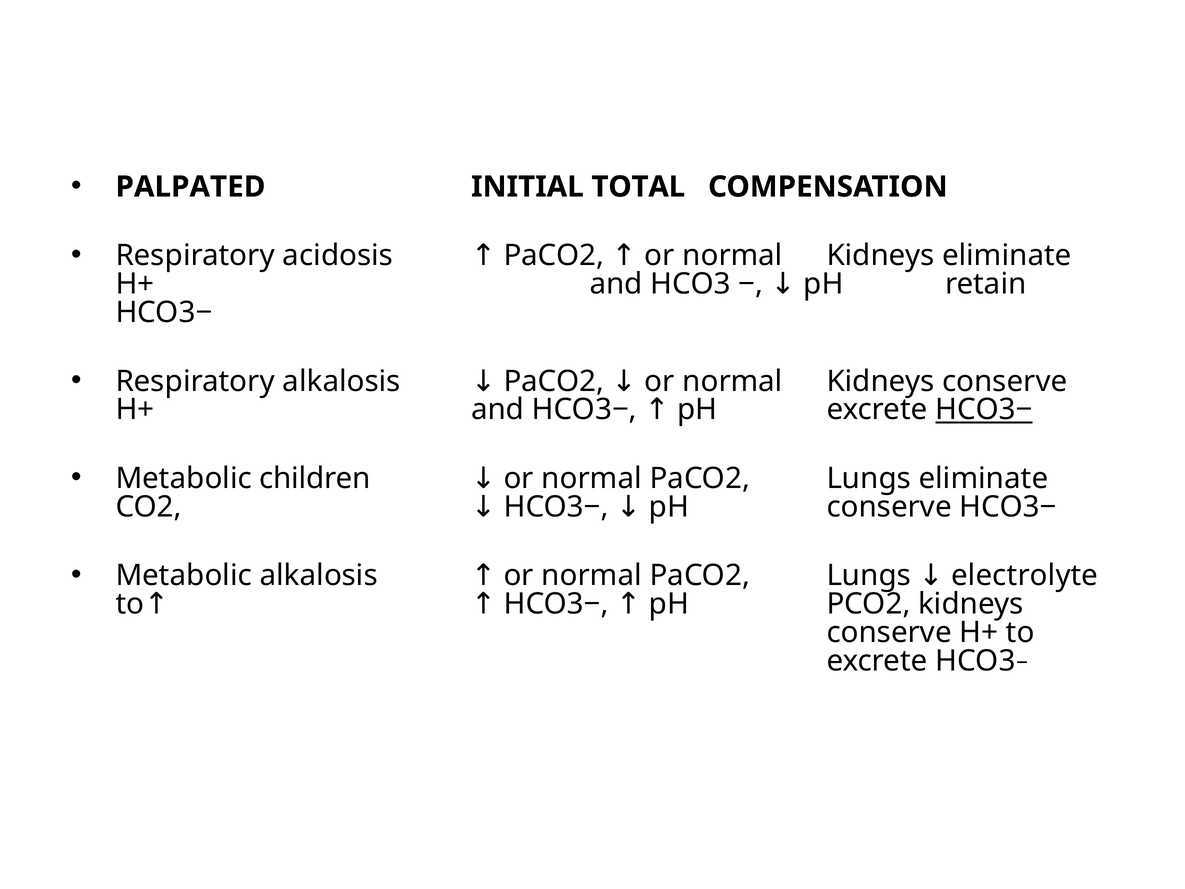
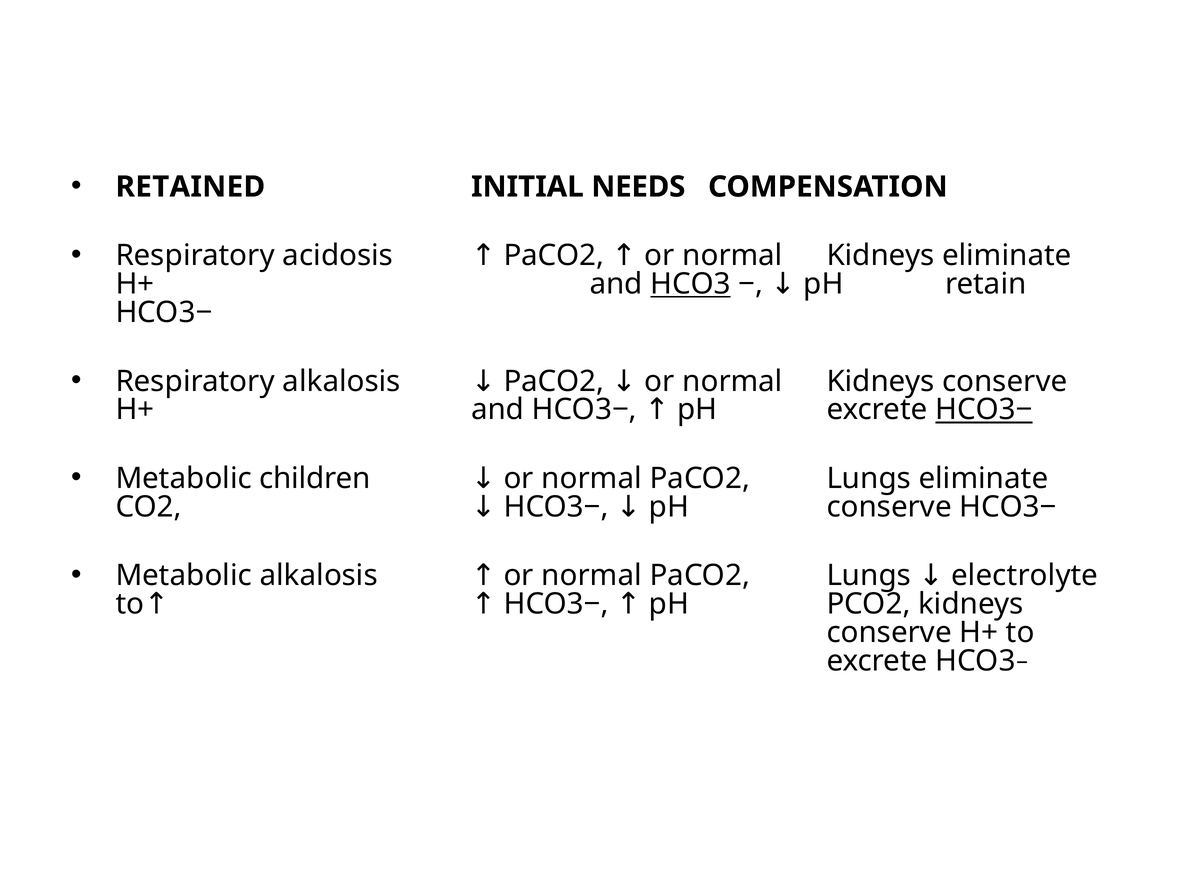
PALPATED: PALPATED -> RETAINED
TOTAL: TOTAL -> NEEDS
HCO3 underline: none -> present
